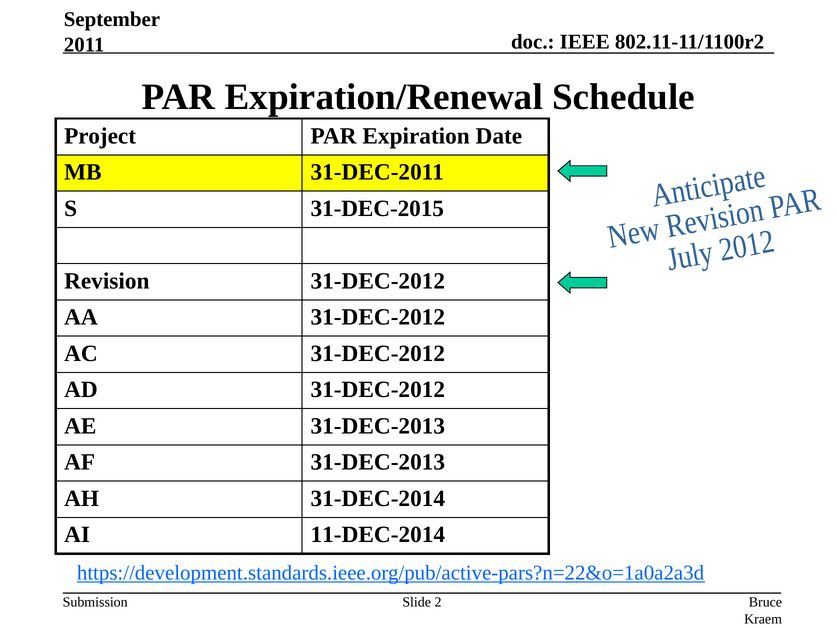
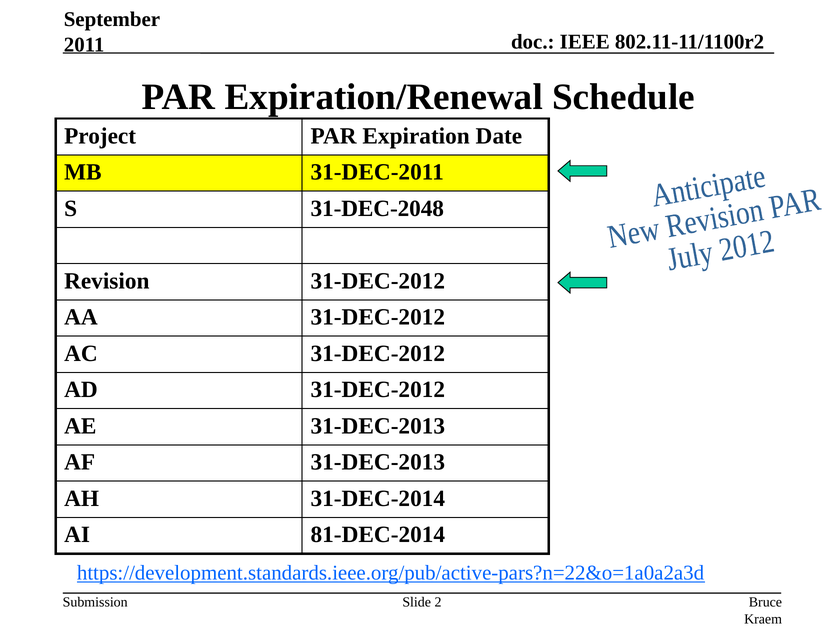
31-DEC-2015: 31-DEC-2015 -> 31-DEC-2048
11-DEC-2014: 11-DEC-2014 -> 81-DEC-2014
